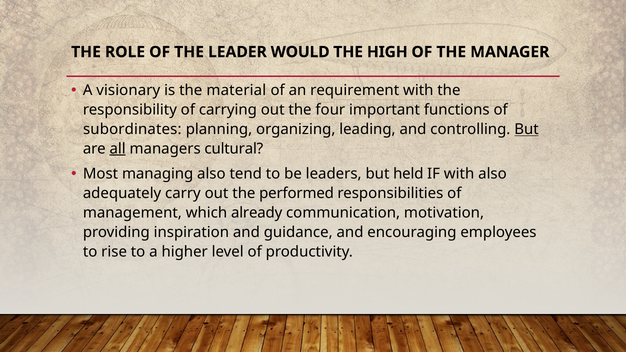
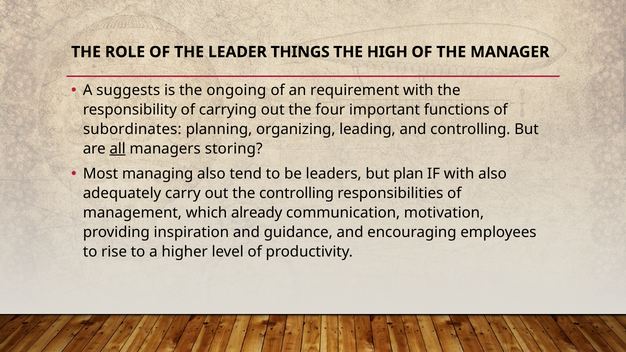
WOULD: WOULD -> THINGS
visionary: visionary -> suggests
material: material -> ongoing
But at (526, 129) underline: present -> none
cultural: cultural -> storing
held: held -> plan
the performed: performed -> controlling
